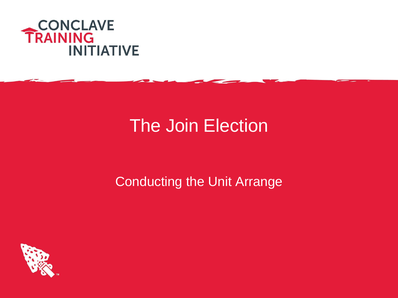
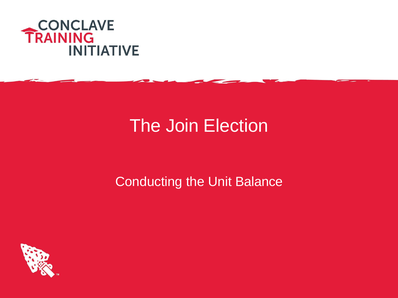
Arrange: Arrange -> Balance
